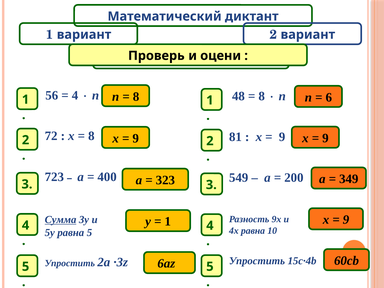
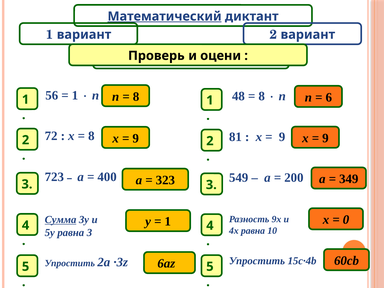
Математический underline: none -> present
4 at (75, 96): 4 -> 1
9 at (346, 220): 9 -> 0
равна 5: 5 -> 3
